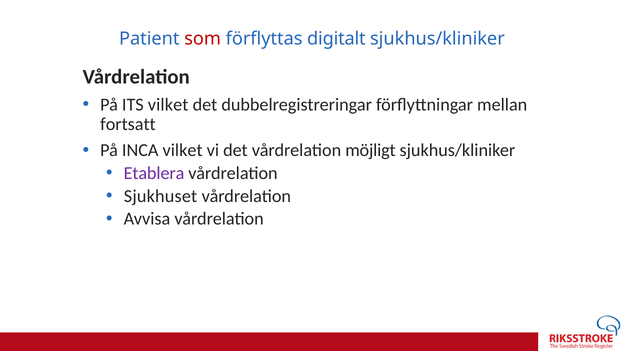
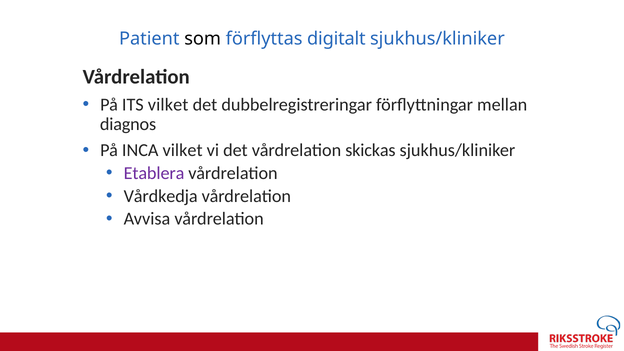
som colour: red -> black
fortsatt: fortsatt -> diagnos
möjligt: möjligt -> skickas
Sjukhuset: Sjukhuset -> Vårdkedja
